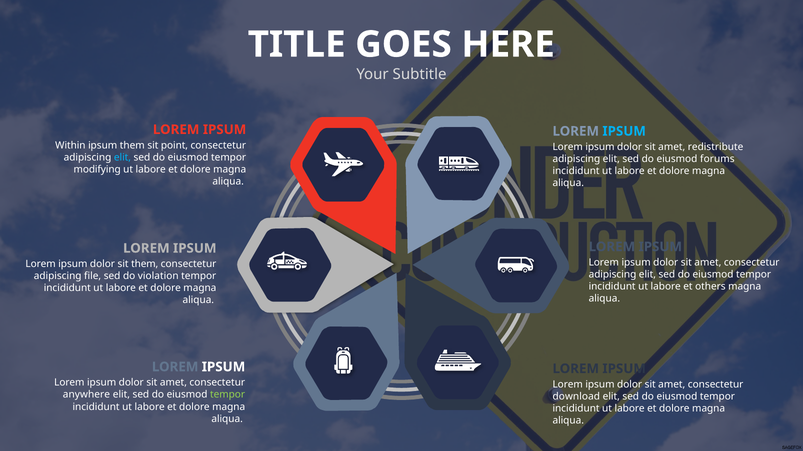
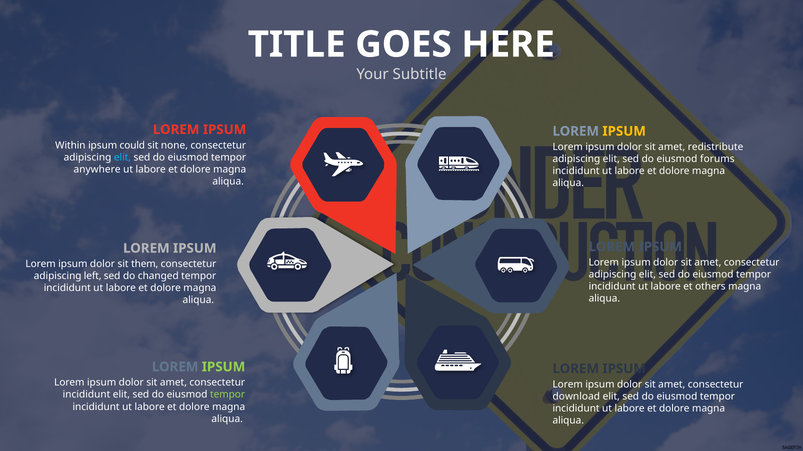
IPSUM at (624, 131) colour: light blue -> yellow
ipsum them: them -> could
point: point -> none
modifying: modifying -> anywhere
file: file -> left
violation: violation -> changed
IPSUM at (224, 367) colour: white -> light green
anywhere at (86, 395): anywhere -> incididunt
